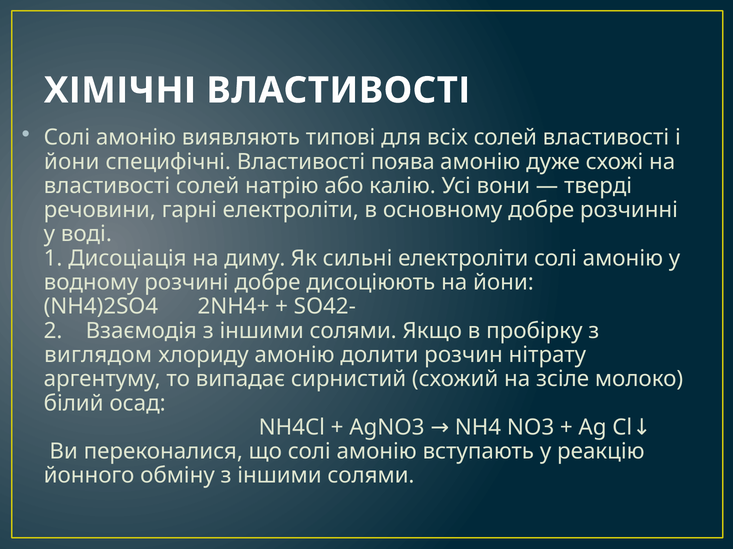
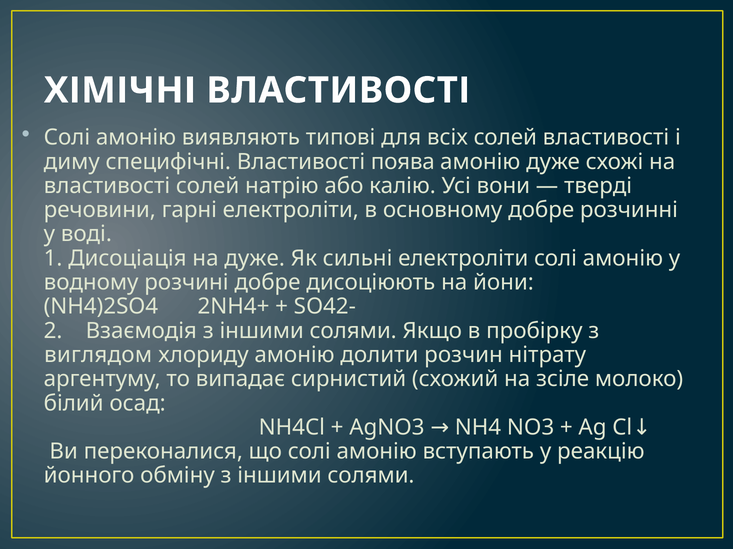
йони at (72, 162): йони -> диму
на диму: диму -> дуже
